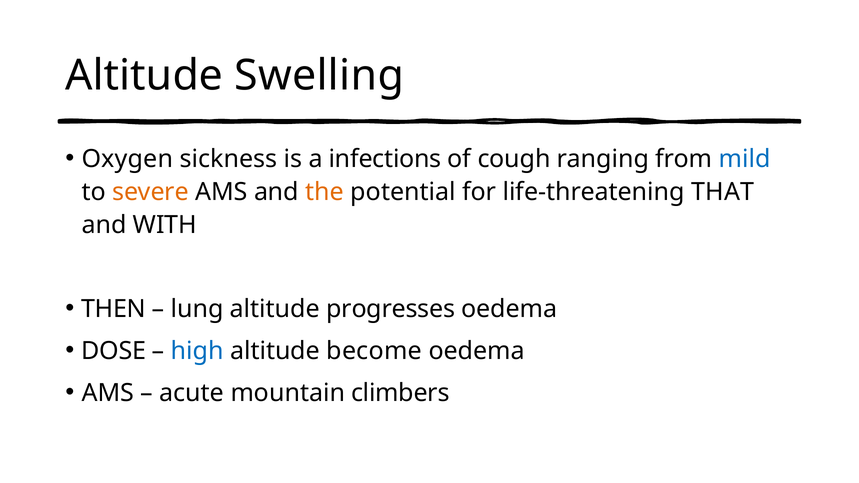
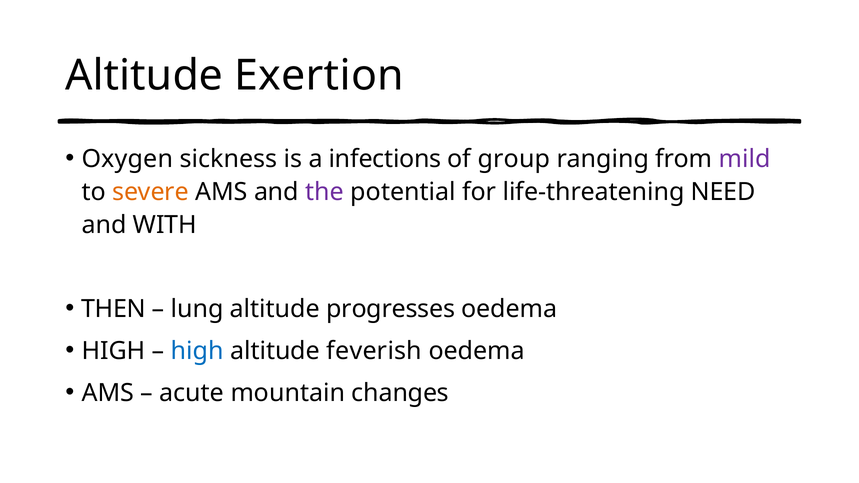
Swelling: Swelling -> Exertion
cough: cough -> group
mild colour: blue -> purple
the colour: orange -> purple
THAT: THAT -> NEED
DOSE at (114, 351): DOSE -> HIGH
become: become -> feverish
climbers: climbers -> changes
